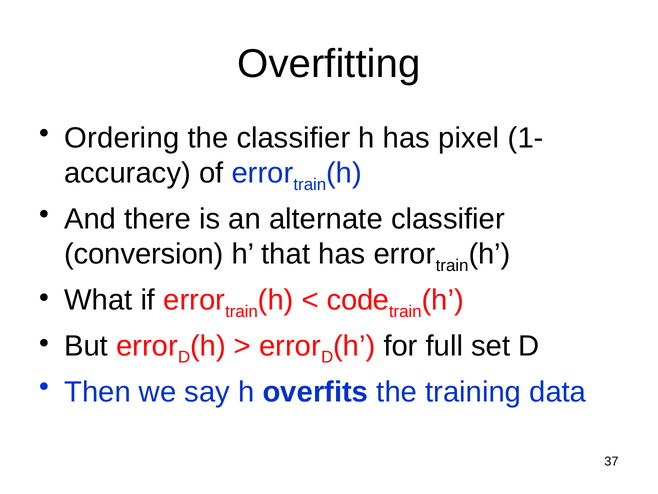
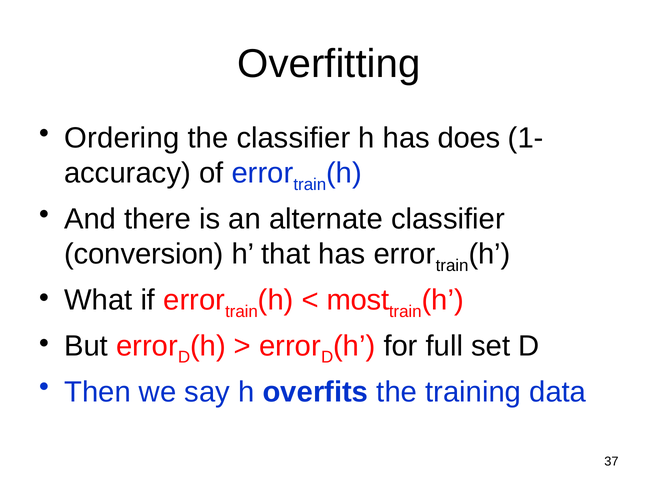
pixel: pixel -> does
code: code -> most
